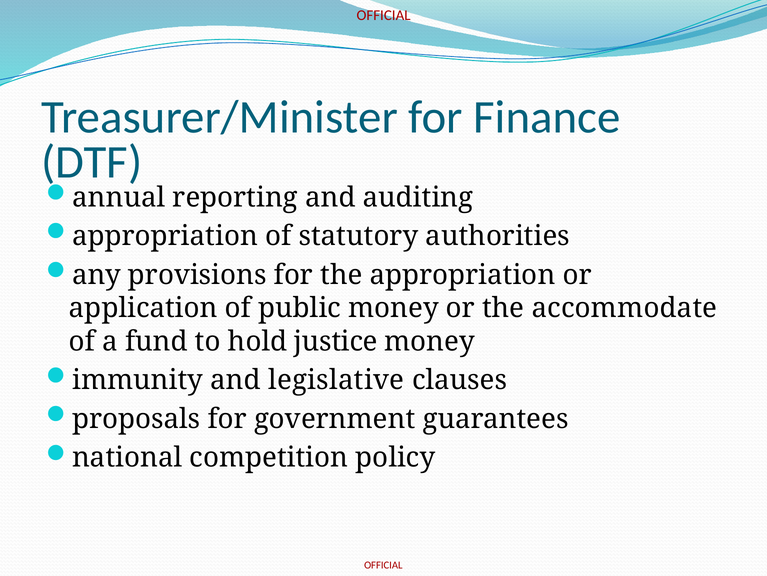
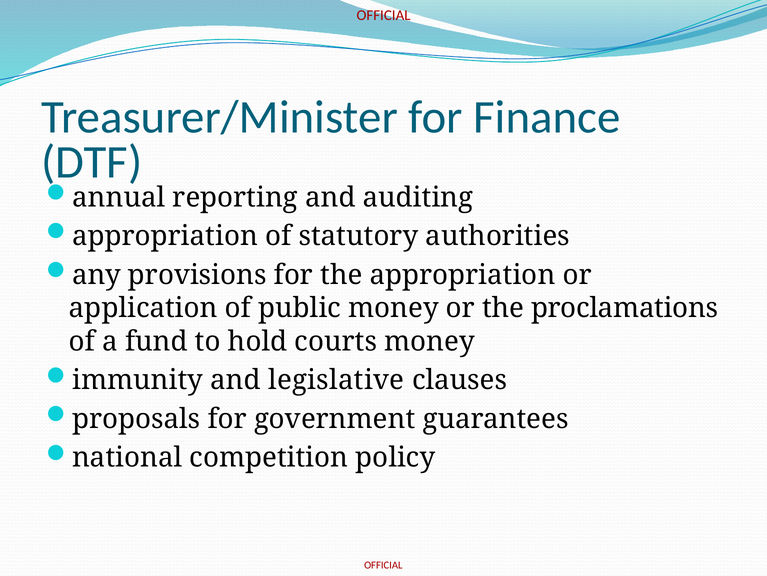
accommodate: accommodate -> proclamations
justice: justice -> courts
